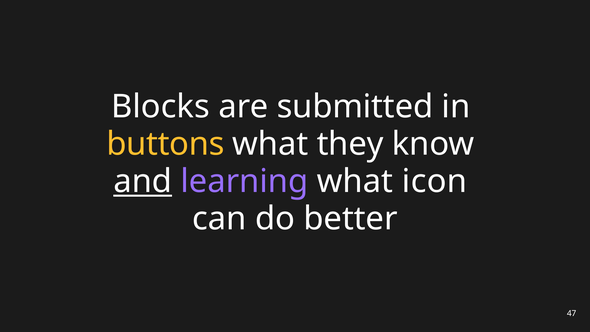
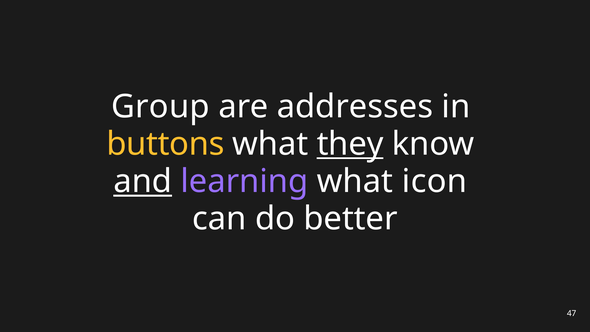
Blocks: Blocks -> Group
submitted: submitted -> addresses
they underline: none -> present
